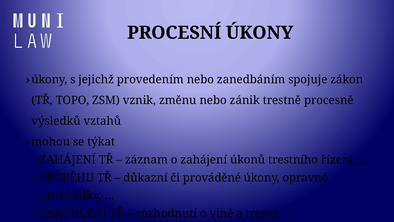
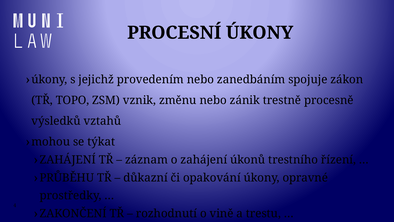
prováděné: prováděné -> opakování
